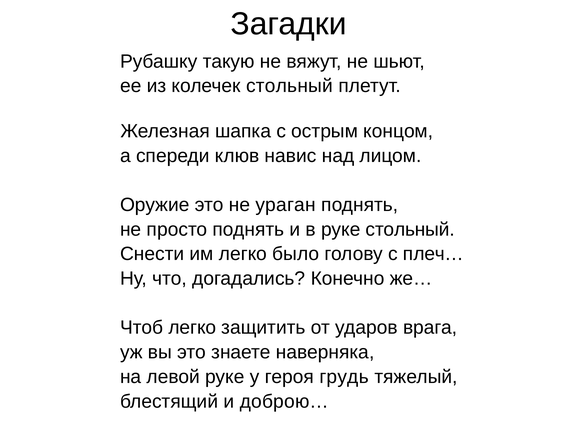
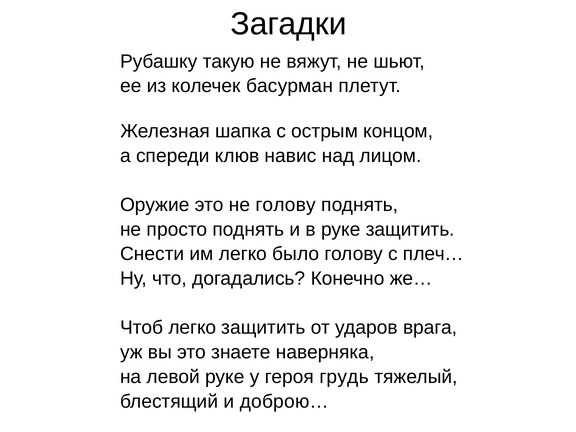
колечек стольный: стольный -> басурман
не ураган: ураган -> голову
руке стольный: стольный -> защитить
